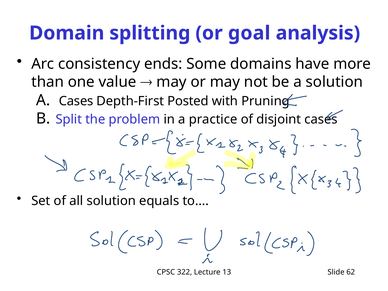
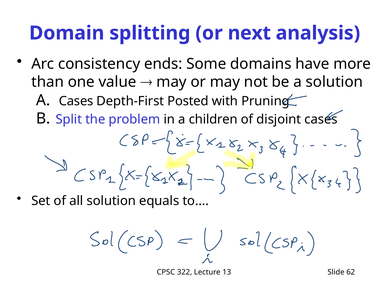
goal: goal -> next
practice: practice -> children
